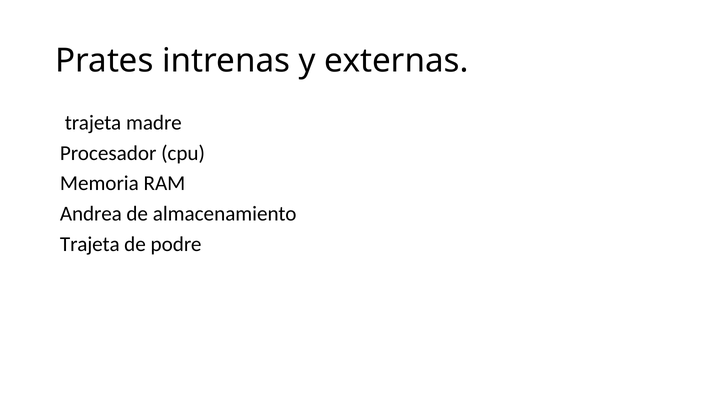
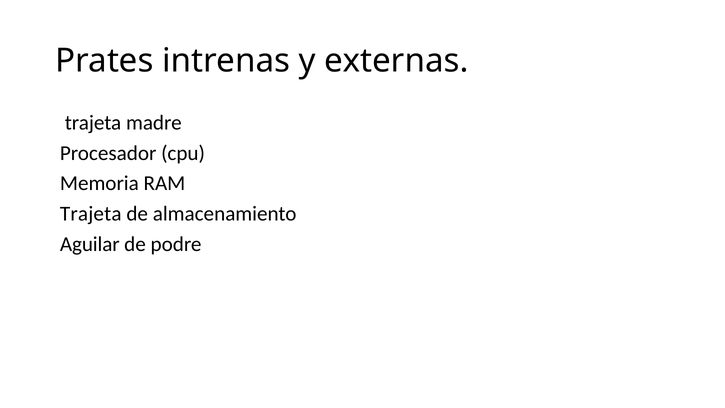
Andrea at (91, 214): Andrea -> Trajeta
Trajeta at (90, 244): Trajeta -> Aguilar
